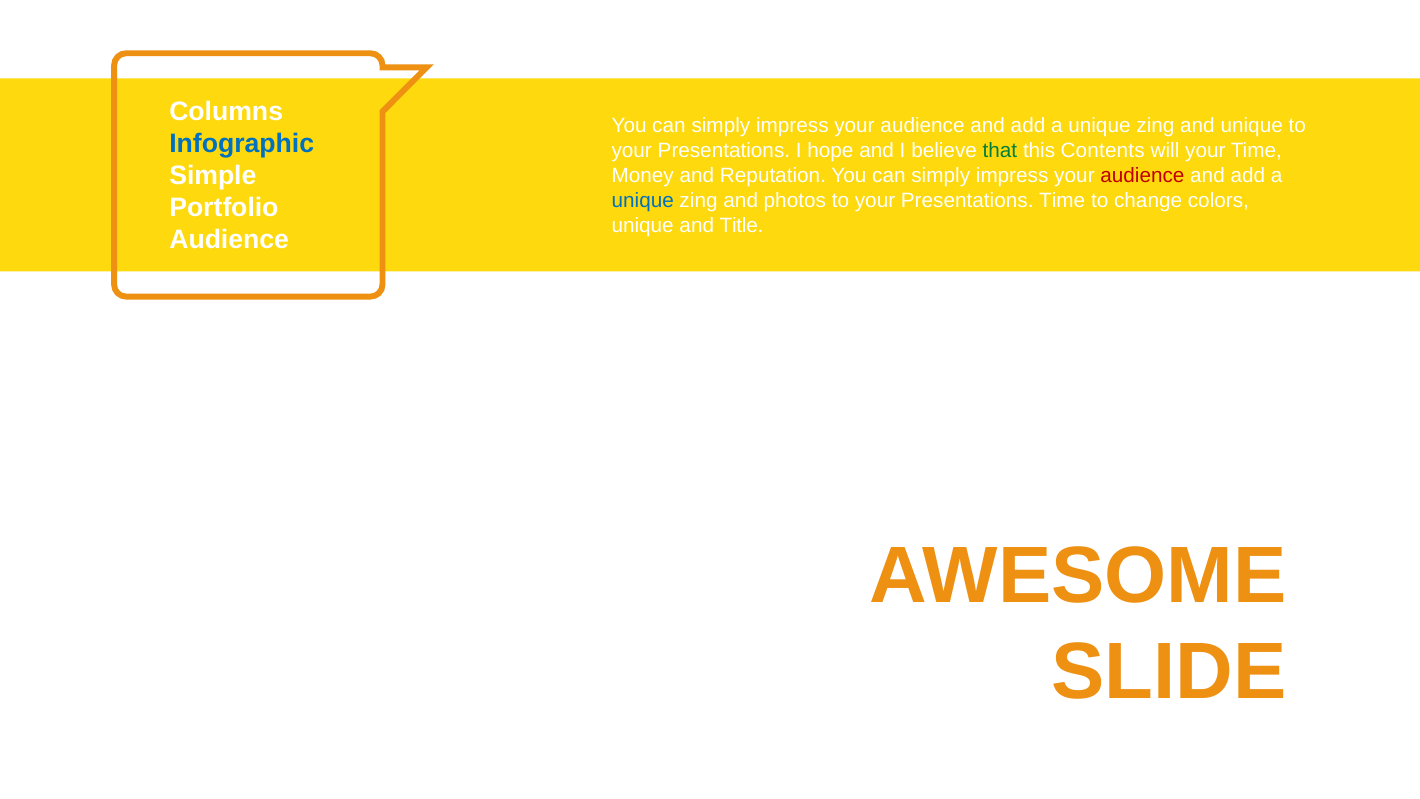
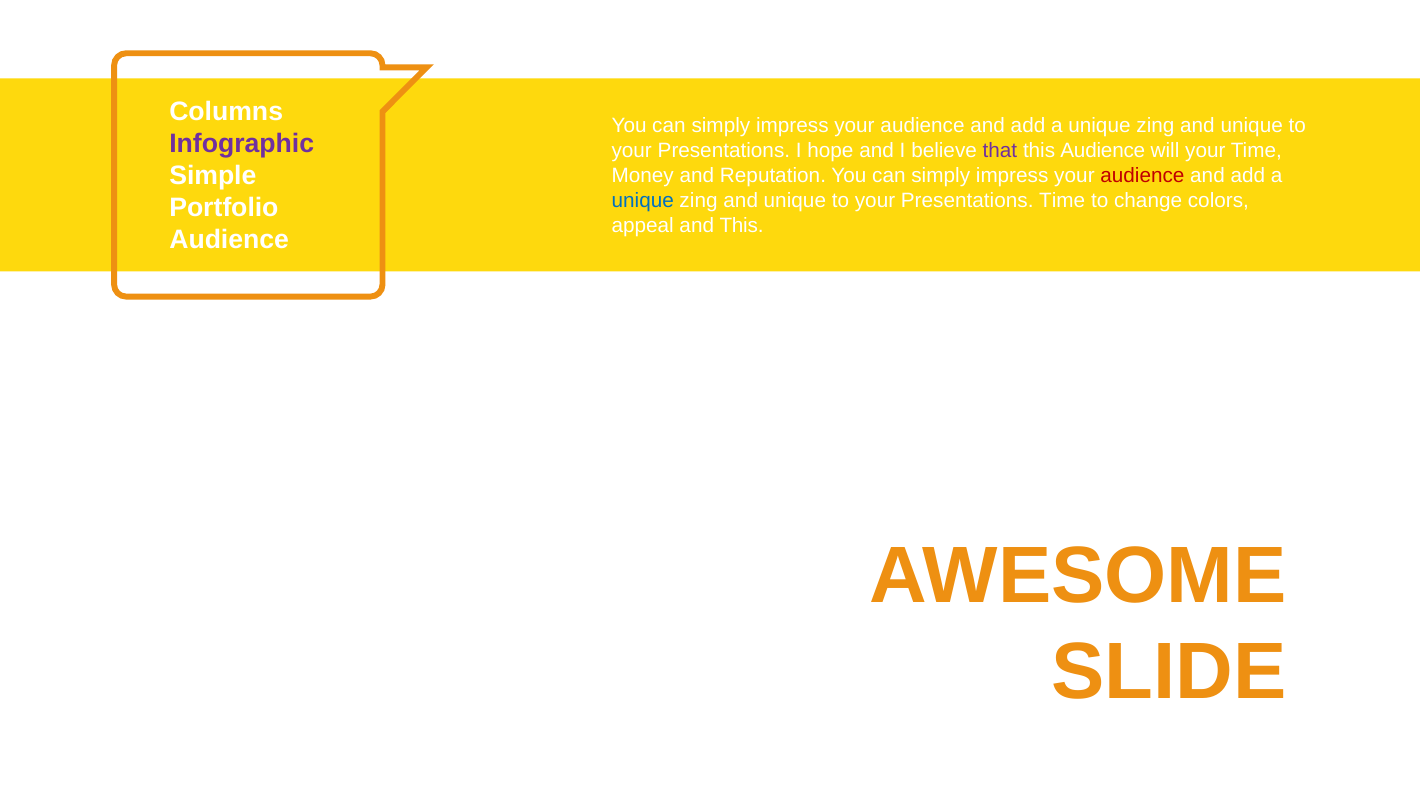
Infographic colour: blue -> purple
that colour: green -> purple
this Contents: Contents -> Audience
photos at (795, 201): photos -> unique
unique at (643, 225): unique -> appeal
and Title: Title -> This
